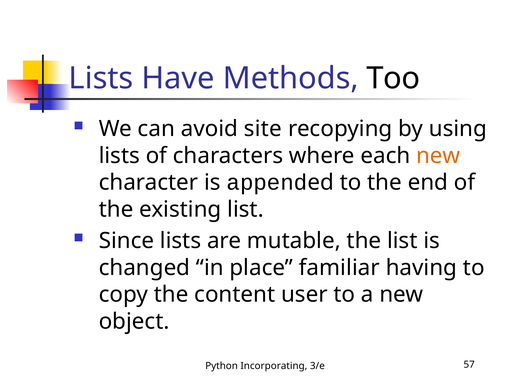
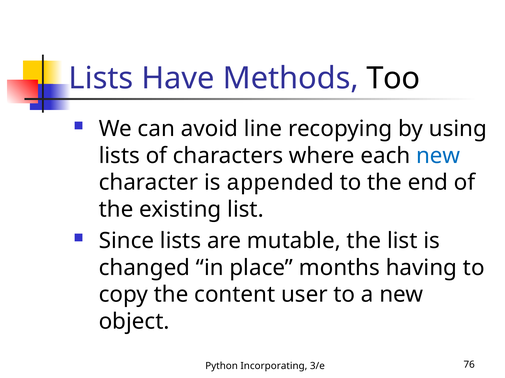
site: site -> line
new at (438, 156) colour: orange -> blue
familiar: familiar -> months
57: 57 -> 76
